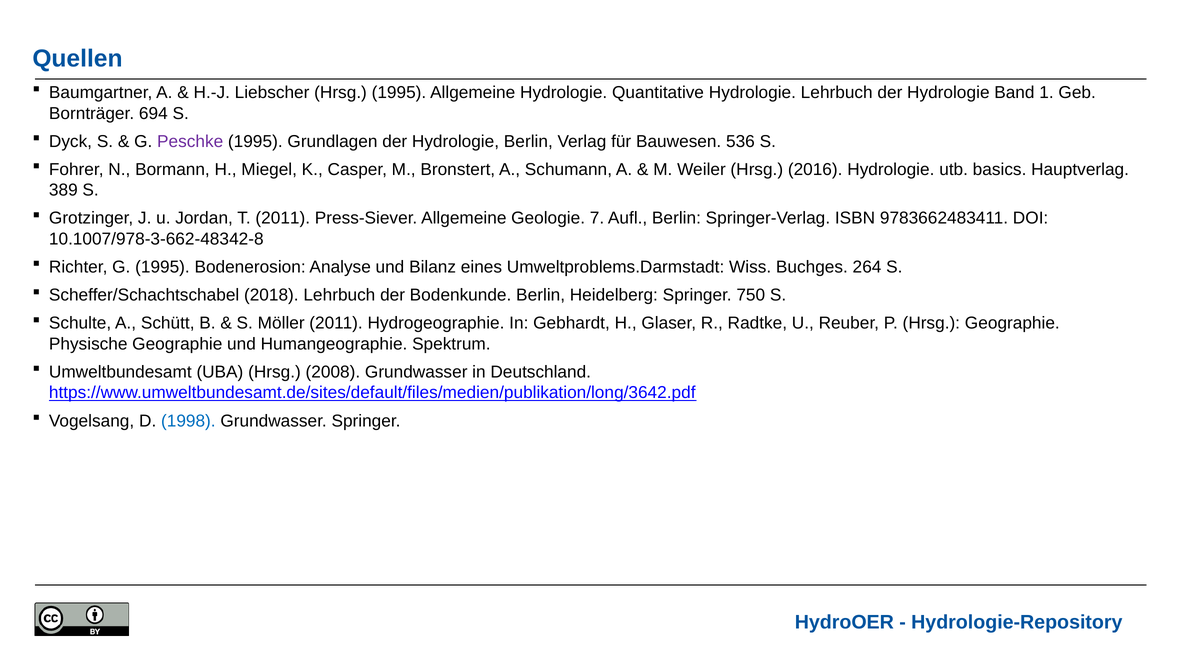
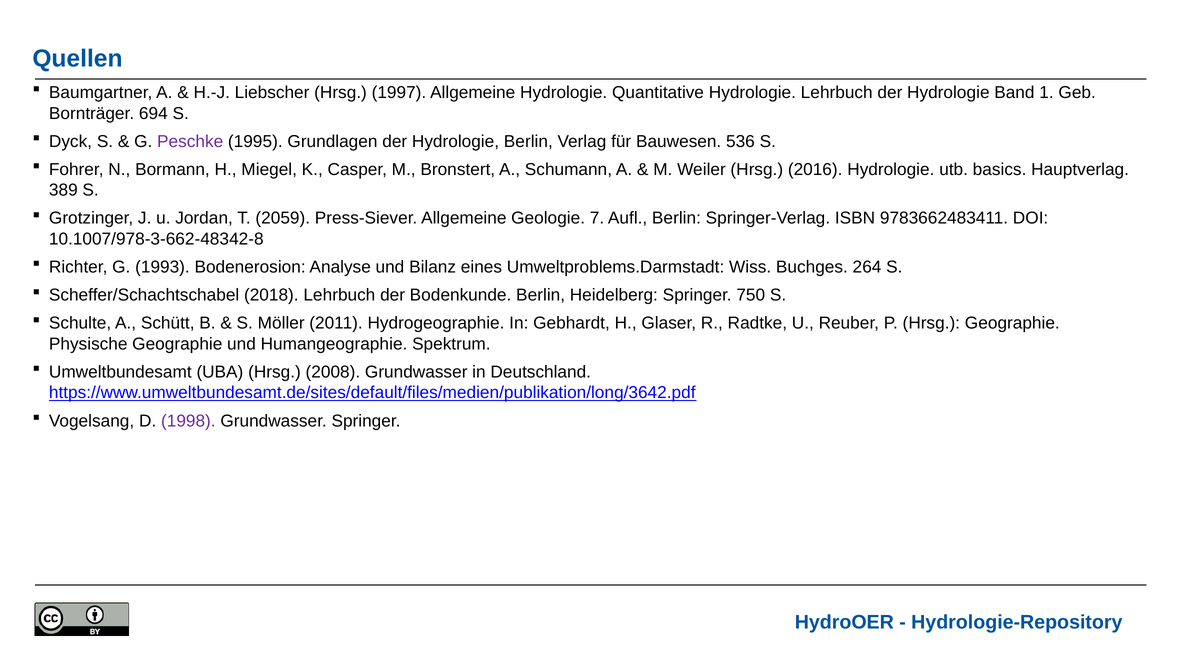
Hrsg 1995: 1995 -> 1997
T 2011: 2011 -> 2059
G 1995: 1995 -> 1993
1998 colour: blue -> purple
